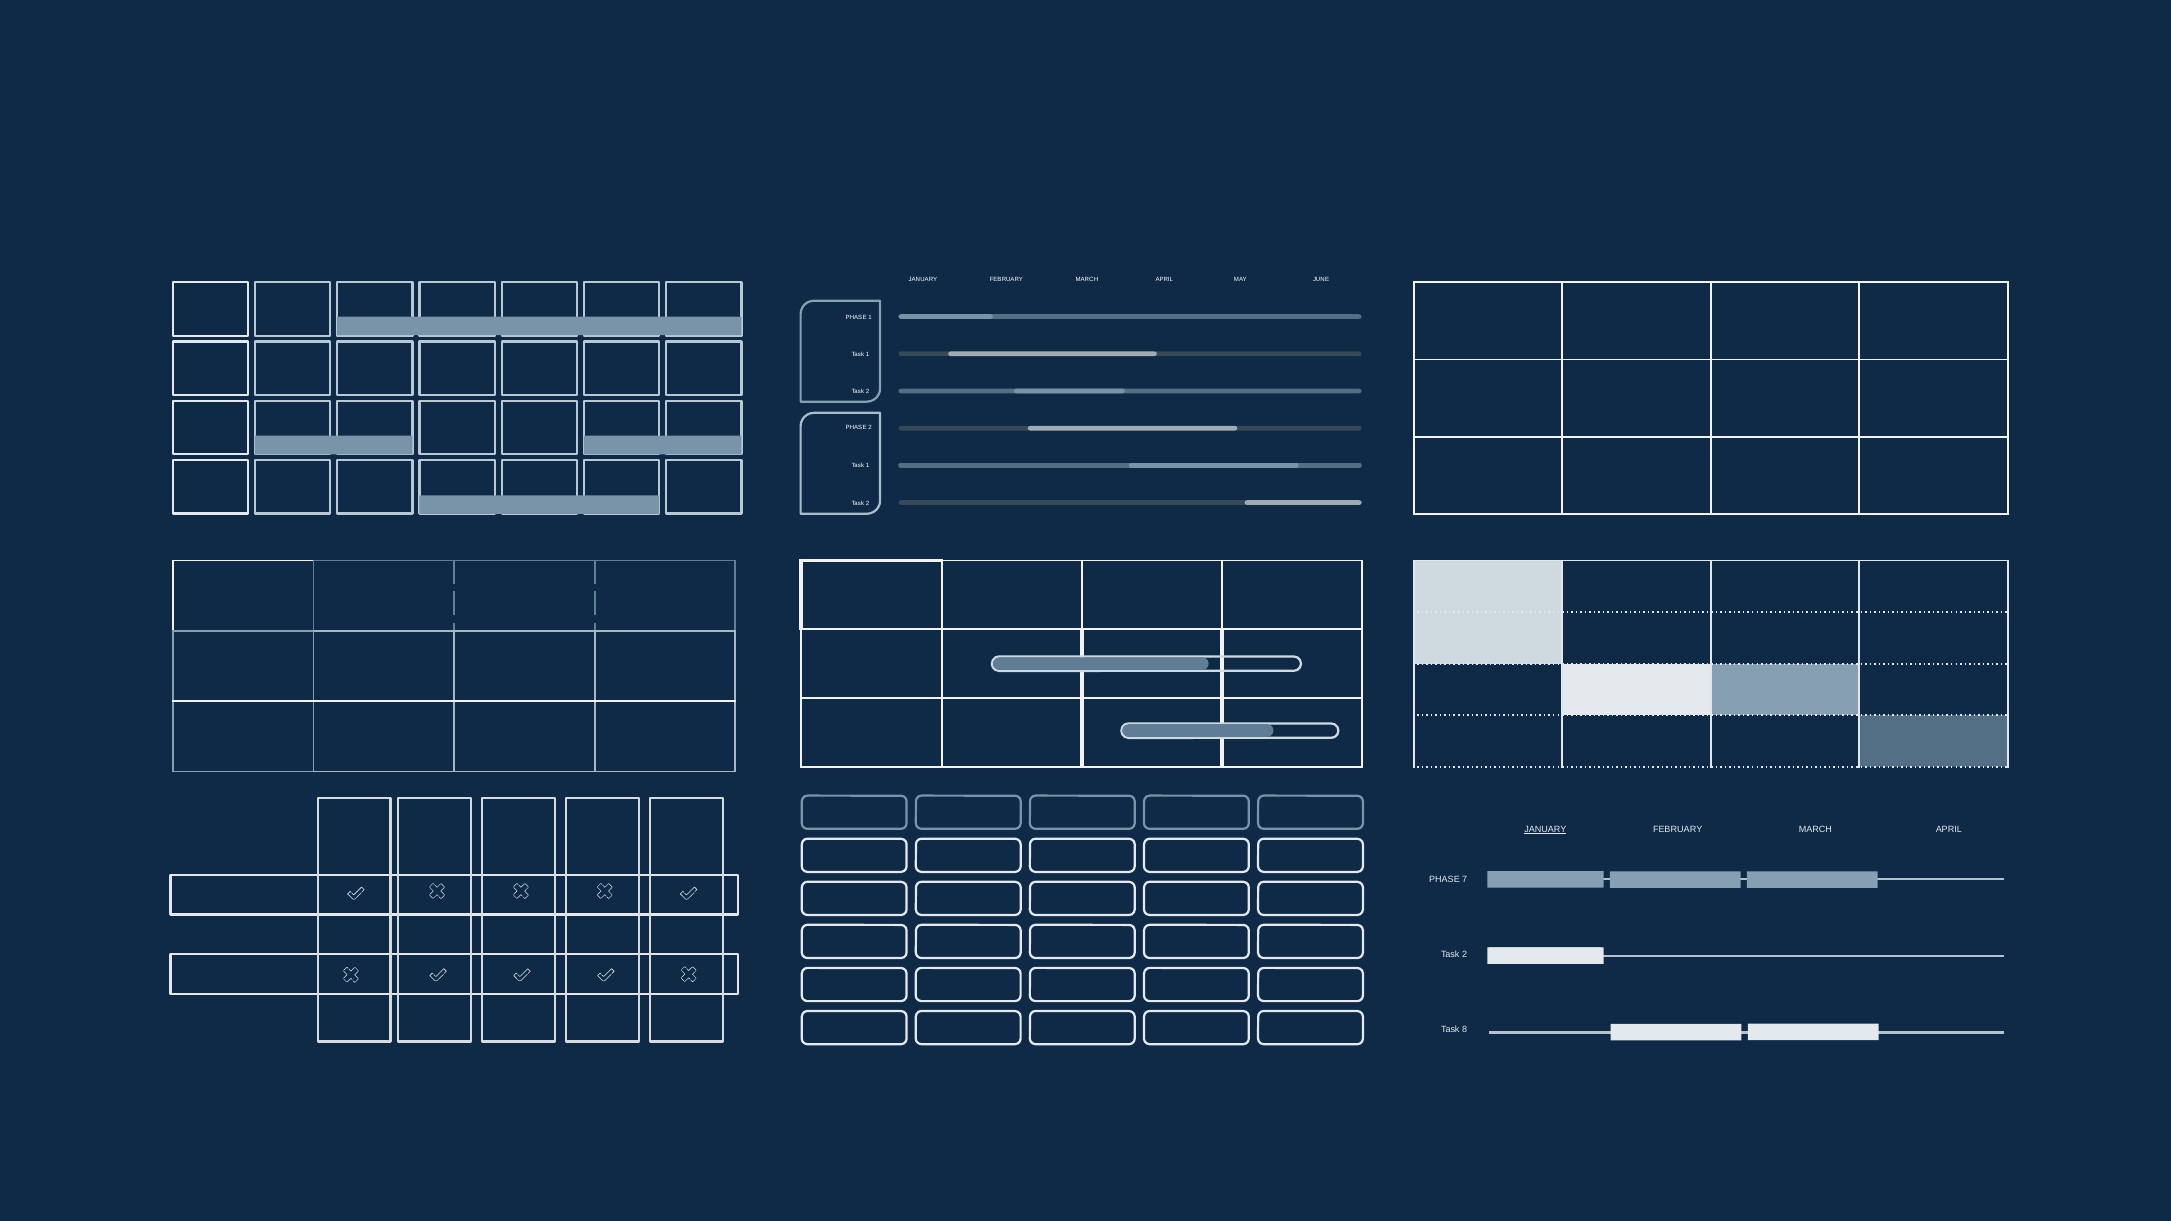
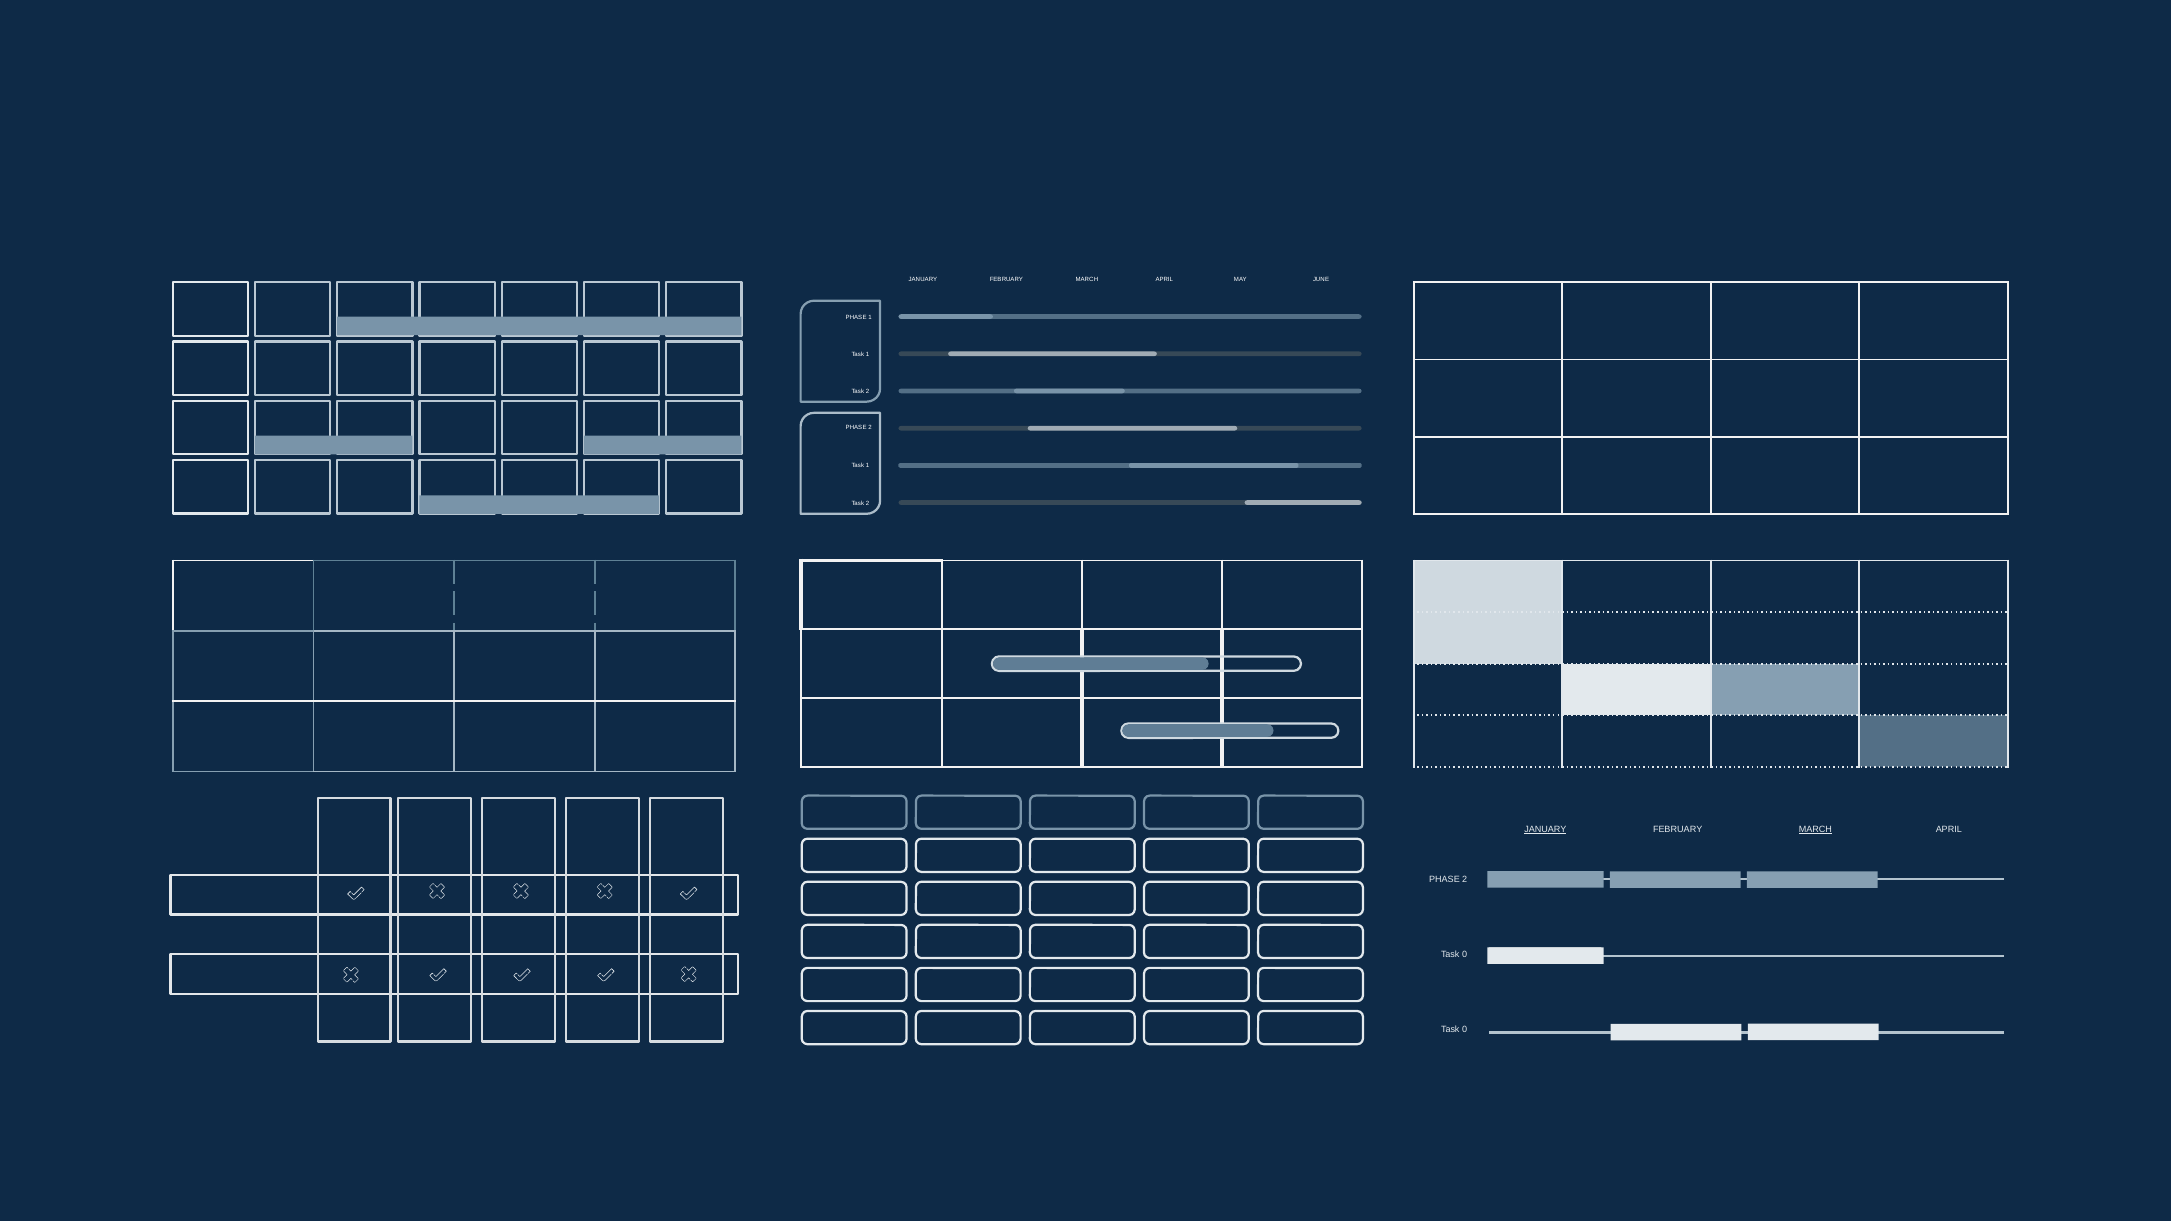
MARCH at (1815, 830) underline: none -> present
7 at (1465, 880): 7 -> 2
2 at (1465, 955): 2 -> 0
8 at (1465, 1030): 8 -> 0
